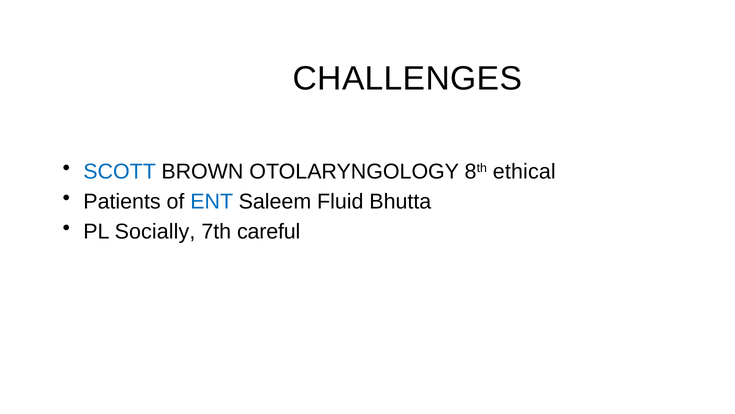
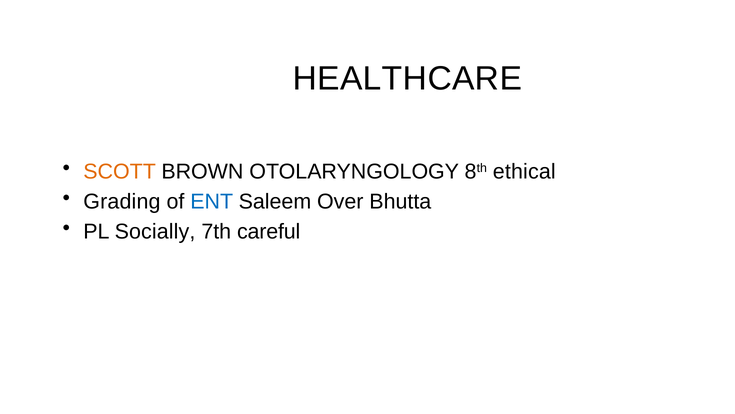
CHALLENGES: CHALLENGES -> HEALTHCARE
SCOTT colour: blue -> orange
Patients: Patients -> Grading
Fluid: Fluid -> Over
